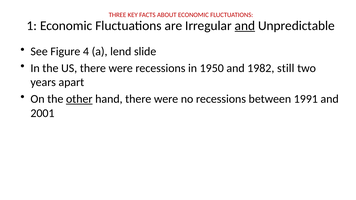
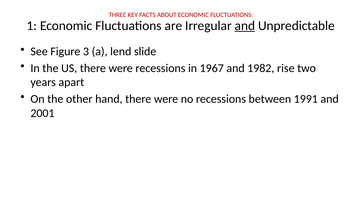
4: 4 -> 3
1950: 1950 -> 1967
still: still -> rise
other underline: present -> none
